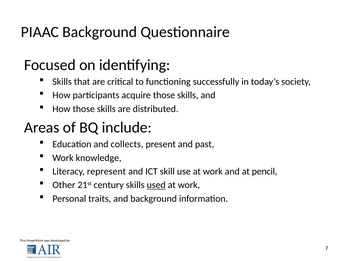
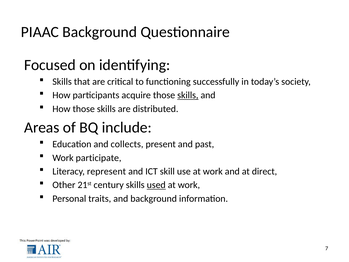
skills at (188, 95) underline: none -> present
knowledge: knowledge -> participate
pencil: pencil -> direct
